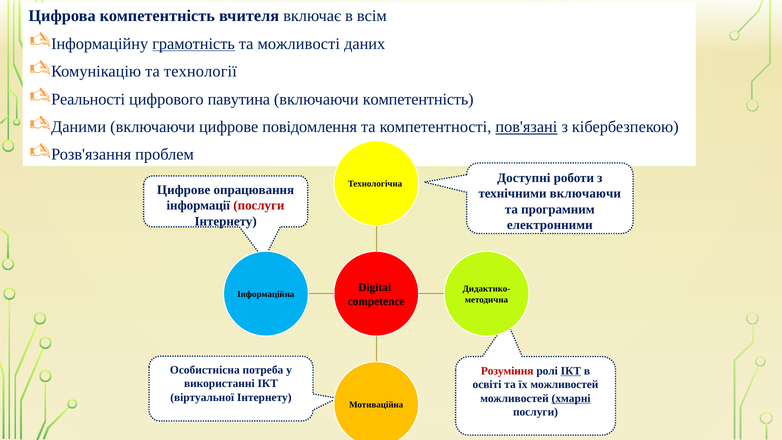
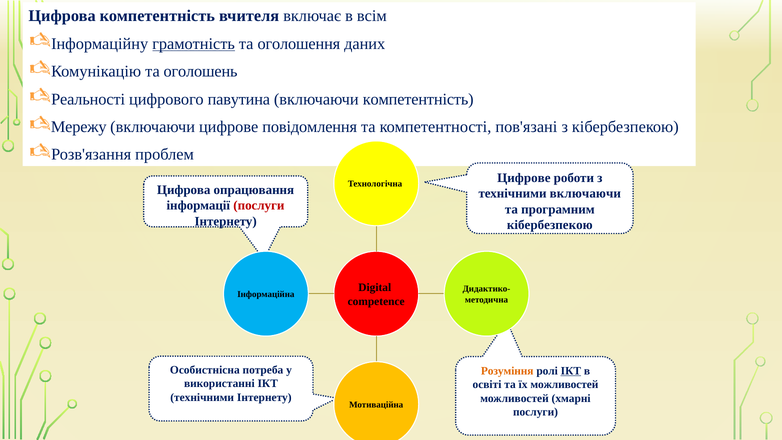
можливості: можливості -> оголошення
технології: технології -> оголошень
Даними: Даними -> Мережу
пов'язані underline: present -> none
Доступні at (524, 178): Доступні -> Цифрове
Цифрове at (184, 190): Цифрове -> Цифрова
електронними at (550, 225): електронними -> кібербезпекою
Розуміння colour: red -> orange
віртуальної at (202, 397): віртуальної -> технічними
хмарні underline: present -> none
